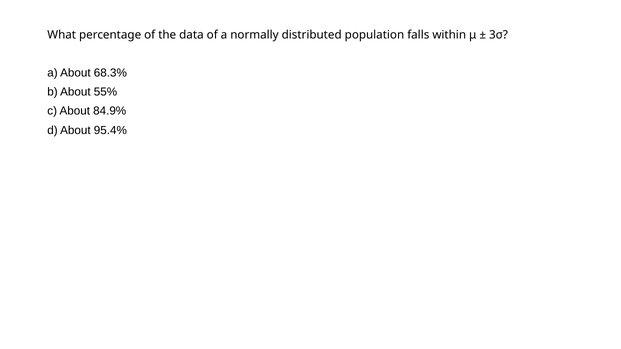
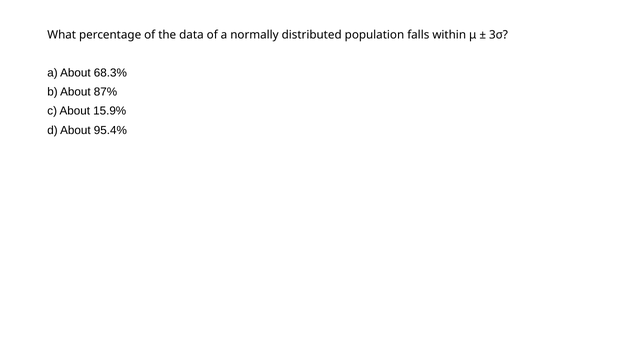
55%: 55% -> 87%
84.9%: 84.9% -> 15.9%
